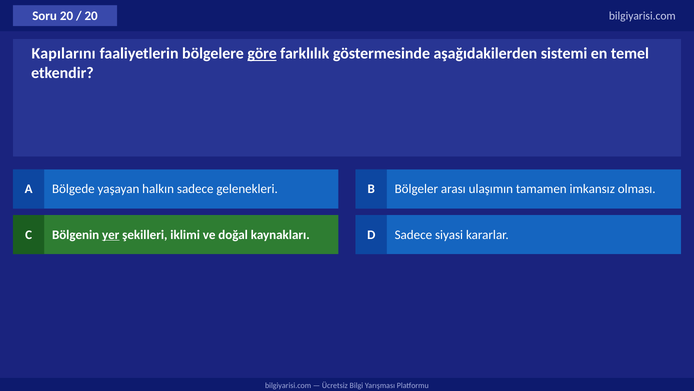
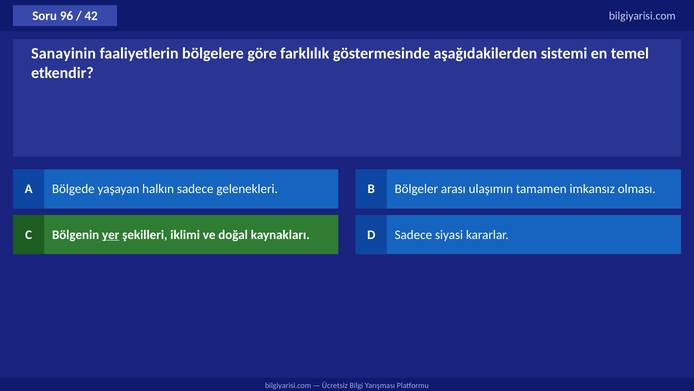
Soru 20: 20 -> 96
20 at (91, 16): 20 -> 42
Kapılarını: Kapılarını -> Sanayinin
göre underline: present -> none
